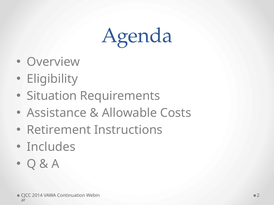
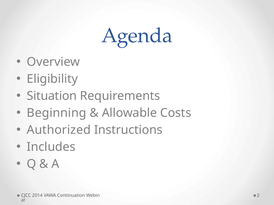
Assistance: Assistance -> Beginning
Retirement: Retirement -> Authorized
